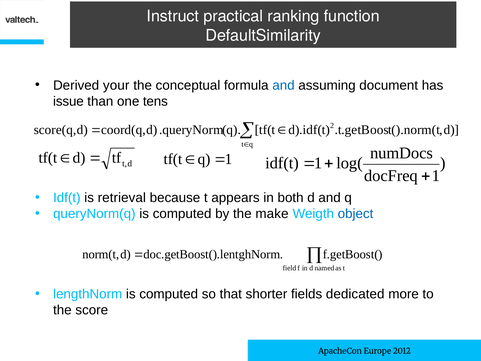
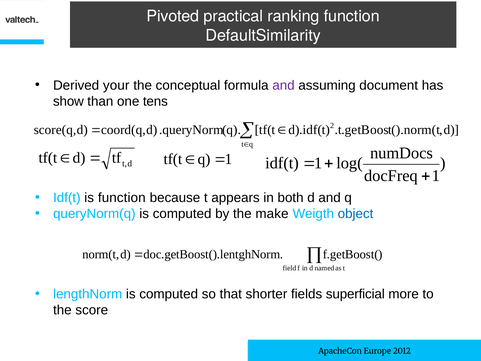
Instruct: Instruct -> Pivoted
and at (283, 85) colour: blue -> purple
issue: issue -> show
is retrieval: retrieval -> function
dedicated: dedicated -> superficial
